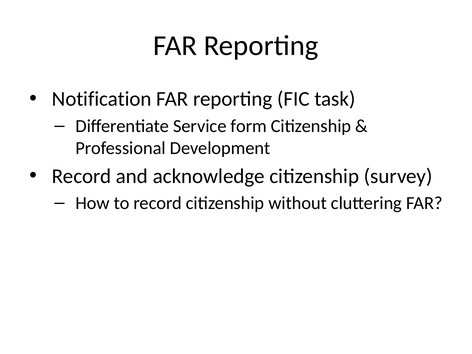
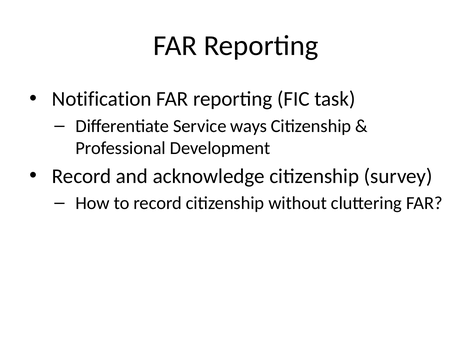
form: form -> ways
